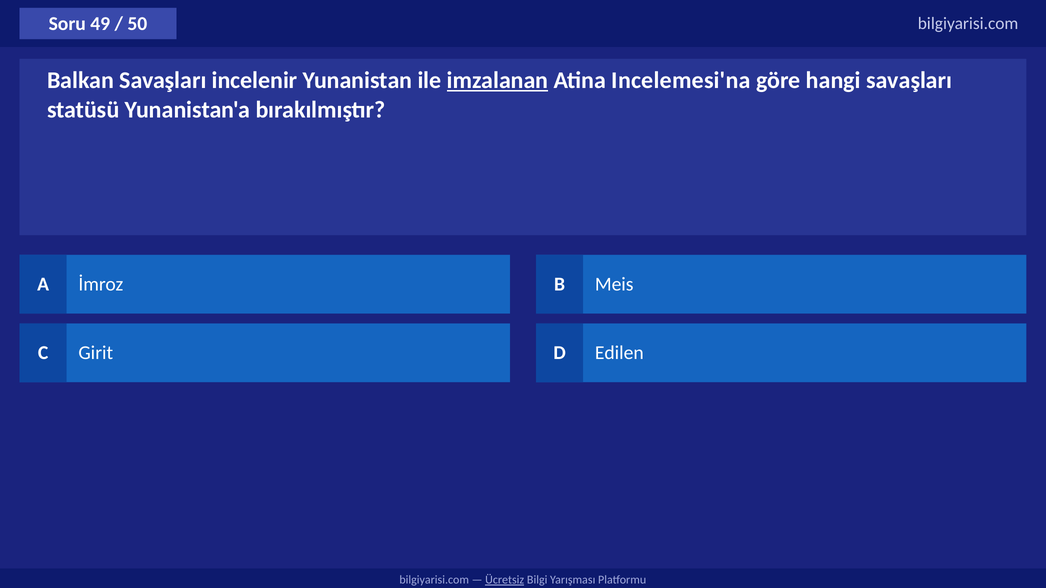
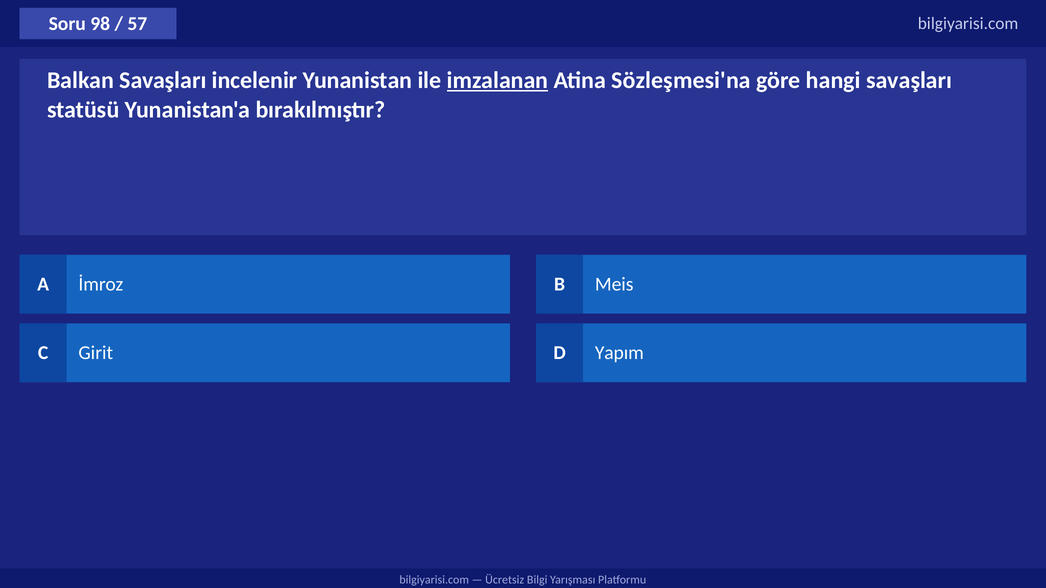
49: 49 -> 98
50: 50 -> 57
Incelemesi'na: Incelemesi'na -> Sözleşmesi'na
Edilen: Edilen -> Yapım
Ücretsiz underline: present -> none
